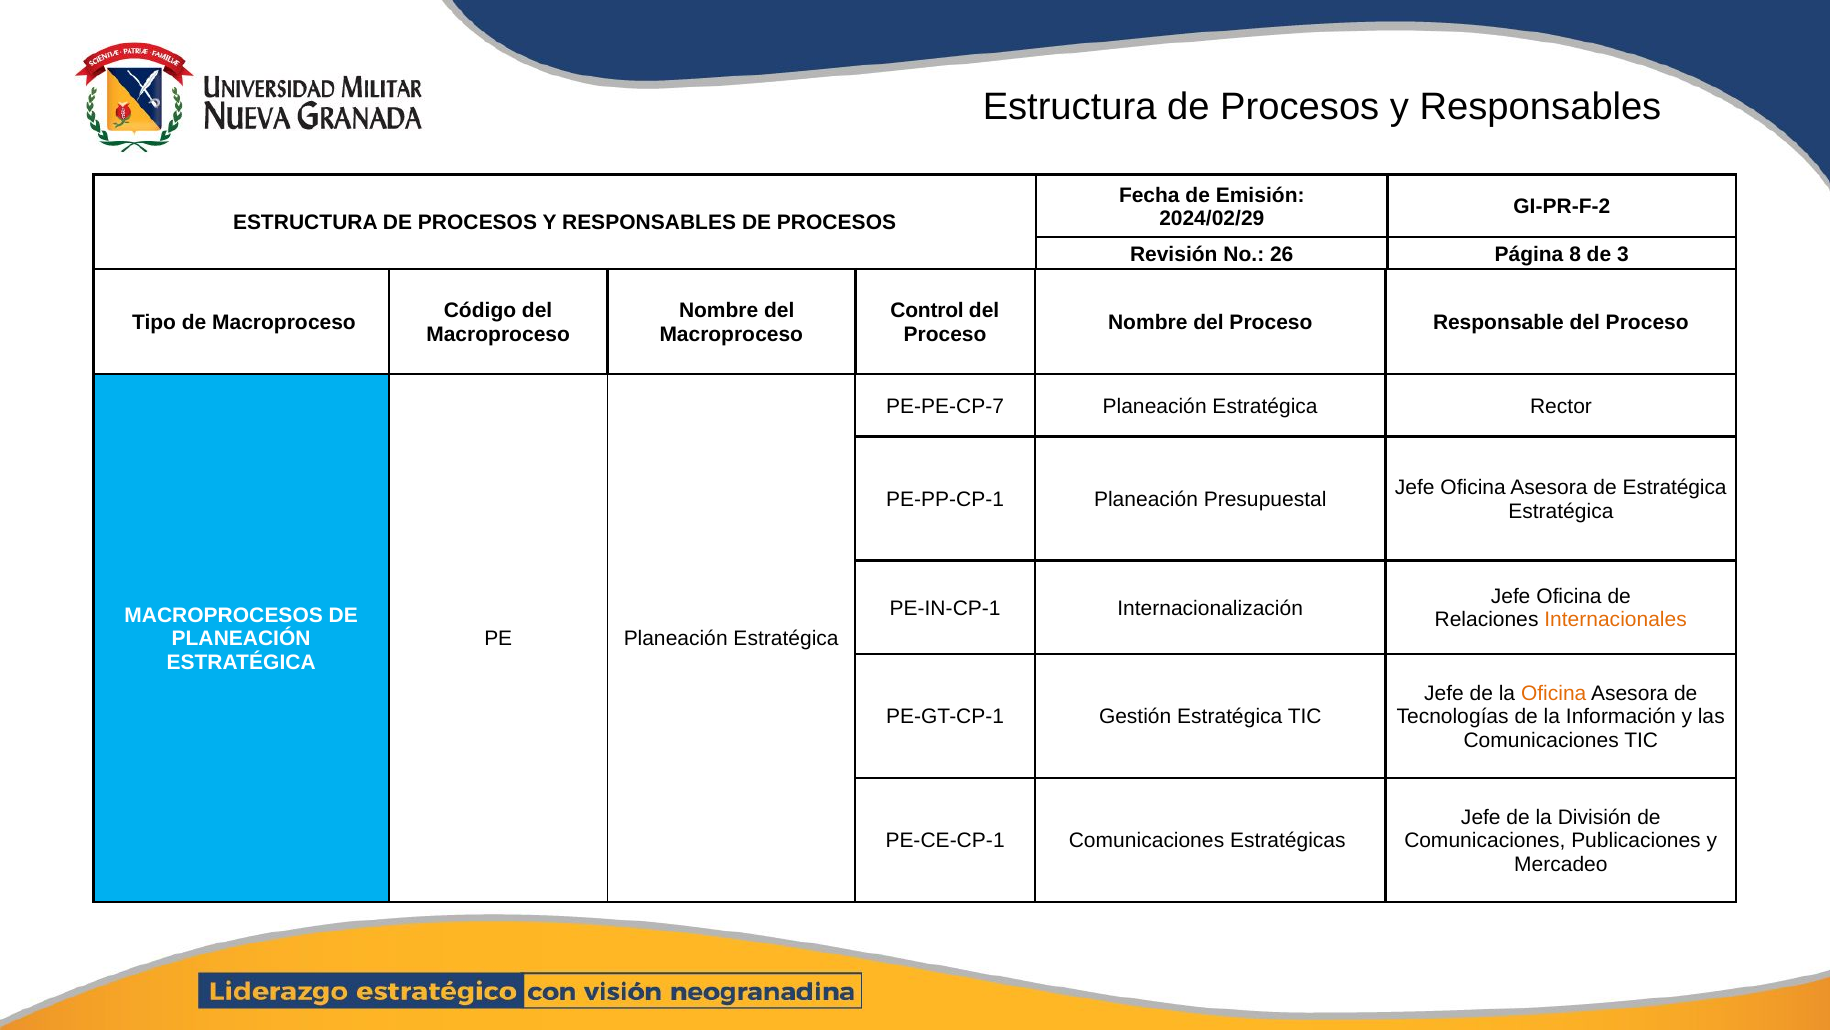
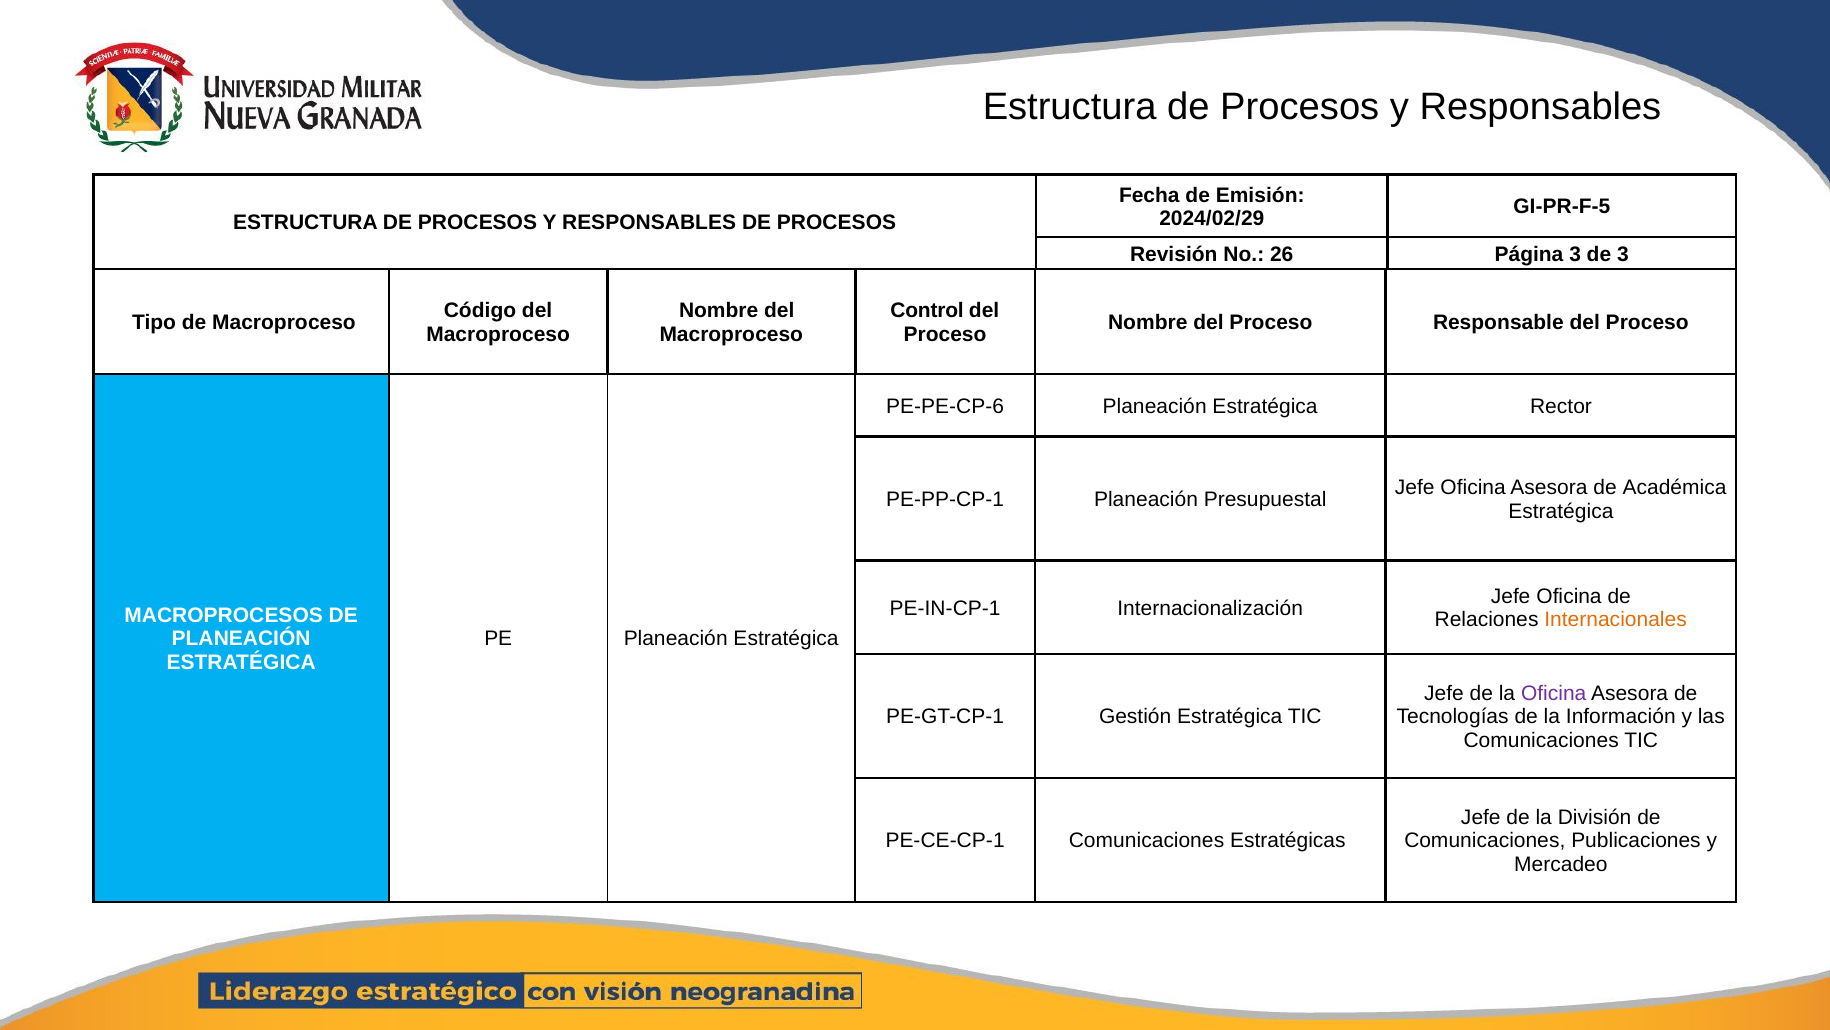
GI-PR-F-2: GI-PR-F-2 -> GI-PR-F-5
Página 8: 8 -> 3
PE-PE-CP-7: PE-PE-CP-7 -> PE-PE-CP-6
de Estratégica: Estratégica -> Académica
Oficina at (1554, 693) colour: orange -> purple
